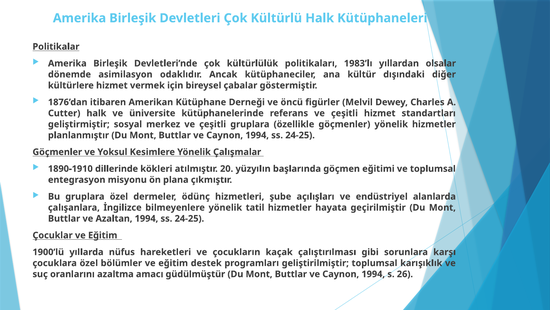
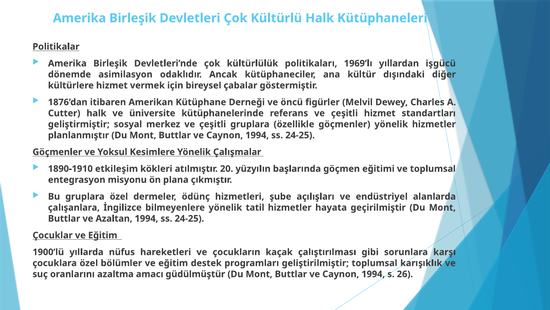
1983’lı: 1983’lı -> 1969’lı
olsalar: olsalar -> işgücü
dillerinde: dillerinde -> etkileşim
